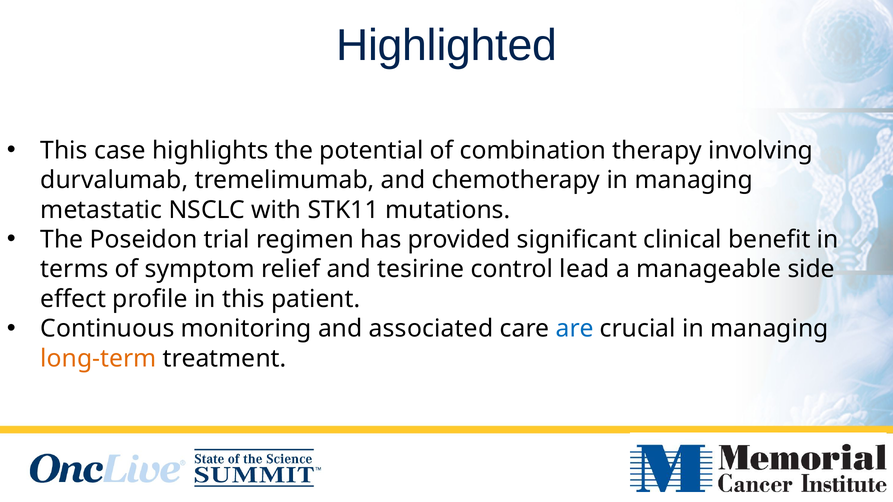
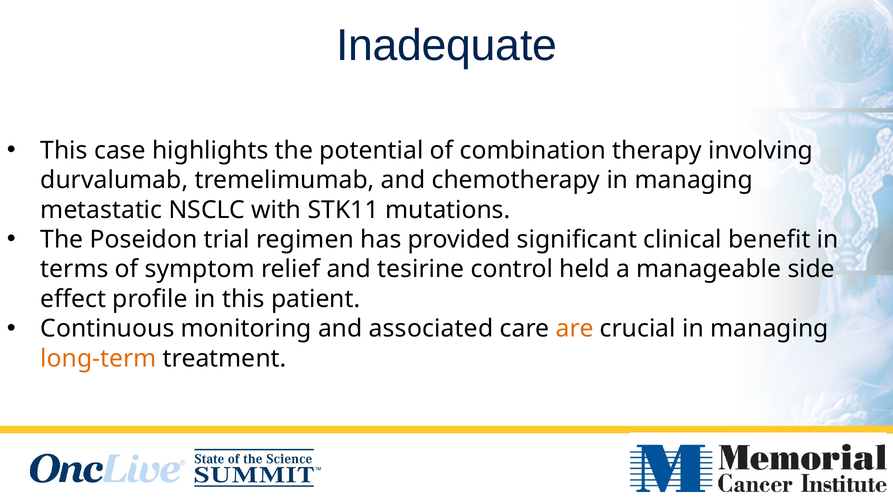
Highlighted: Highlighted -> Inadequate
lead: lead -> held
are colour: blue -> orange
